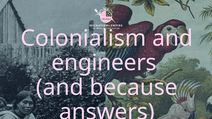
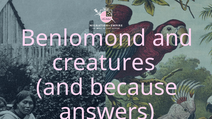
Colonialism: Colonialism -> Benlomond
engineers: engineers -> creatures
